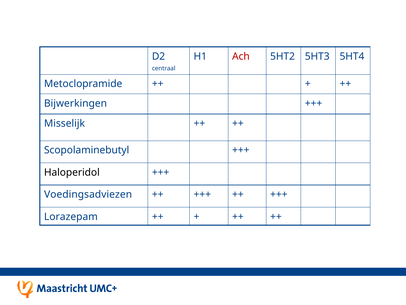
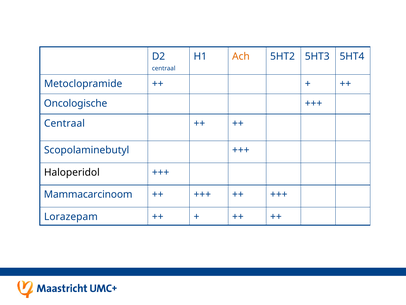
Ach colour: red -> orange
Bijwerkingen: Bijwerkingen -> Oncologische
Misselijk at (64, 123): Misselijk -> Centraal
Voedingsadviezen: Voedingsadviezen -> Mammacarcinoom
